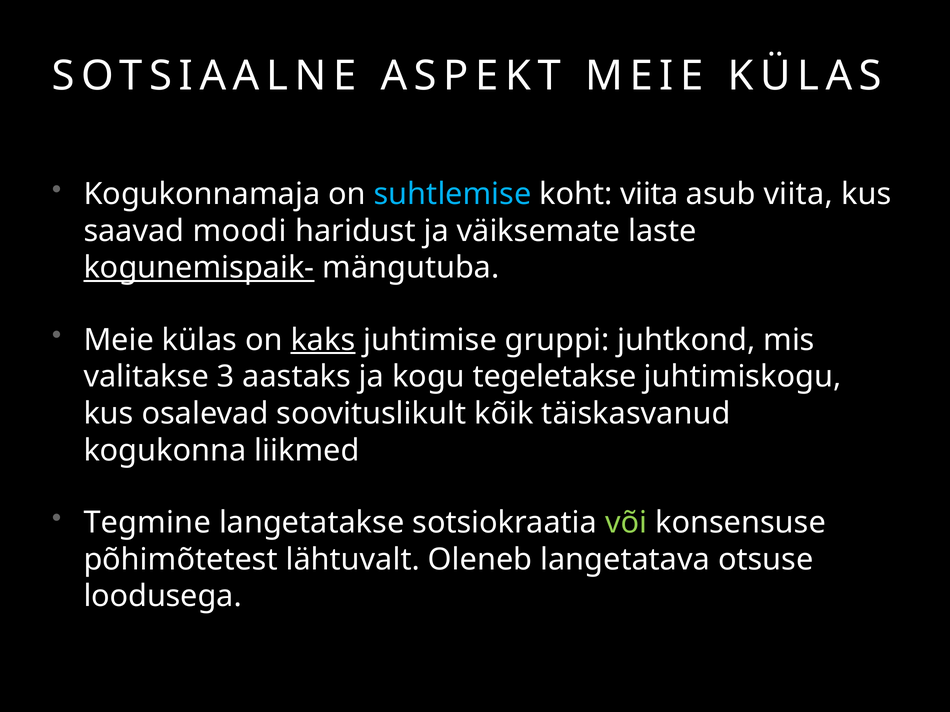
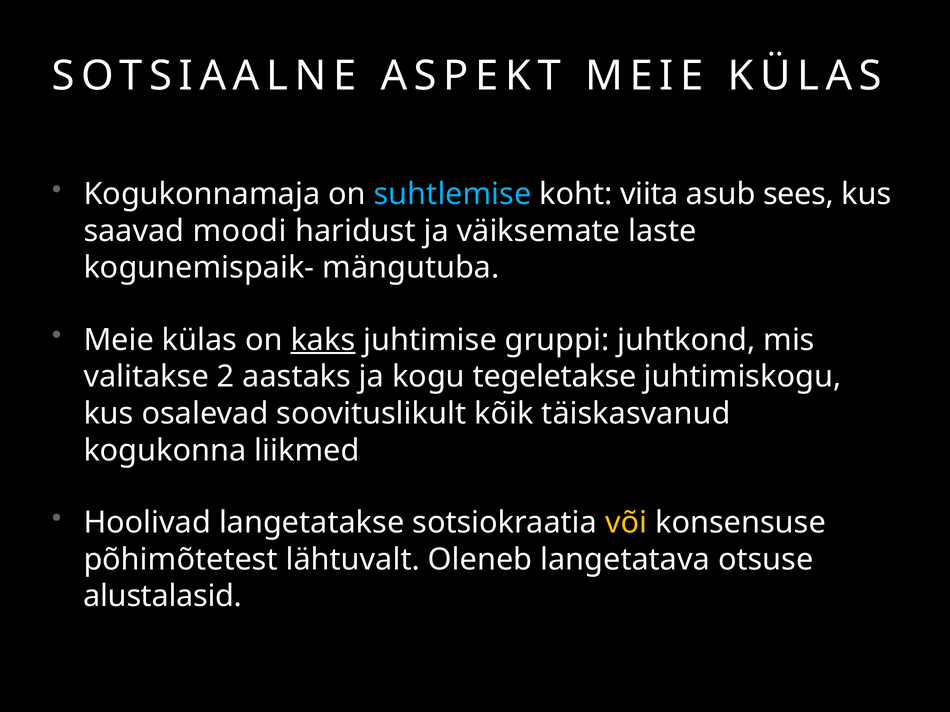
asub viita: viita -> sees
kogunemispaik- underline: present -> none
3: 3 -> 2
Tegmine: Tegmine -> Hoolivad
või colour: light green -> yellow
loodusega: loodusega -> alustalasid
